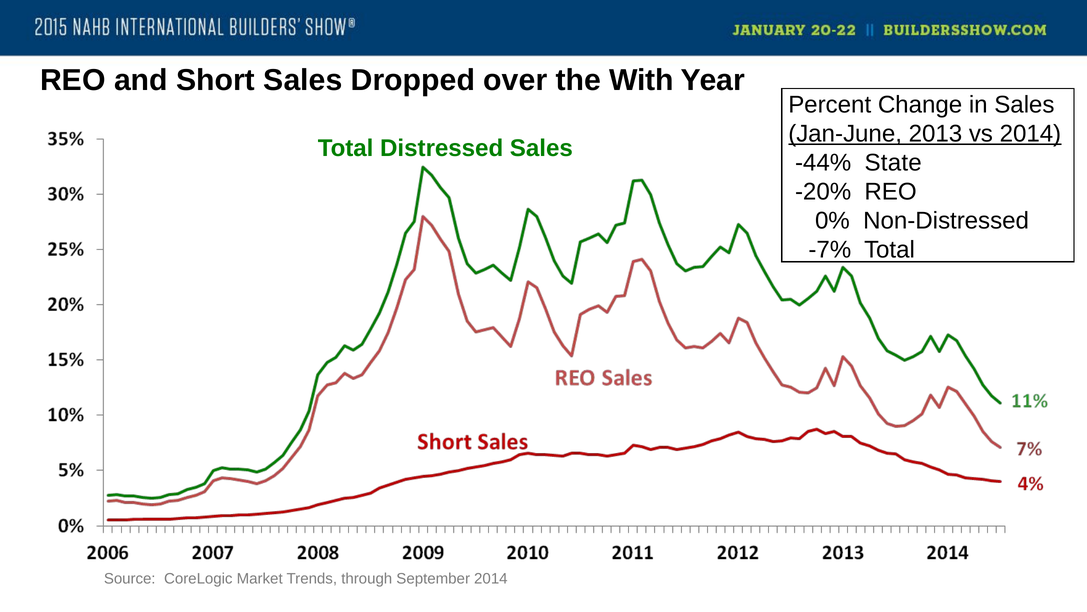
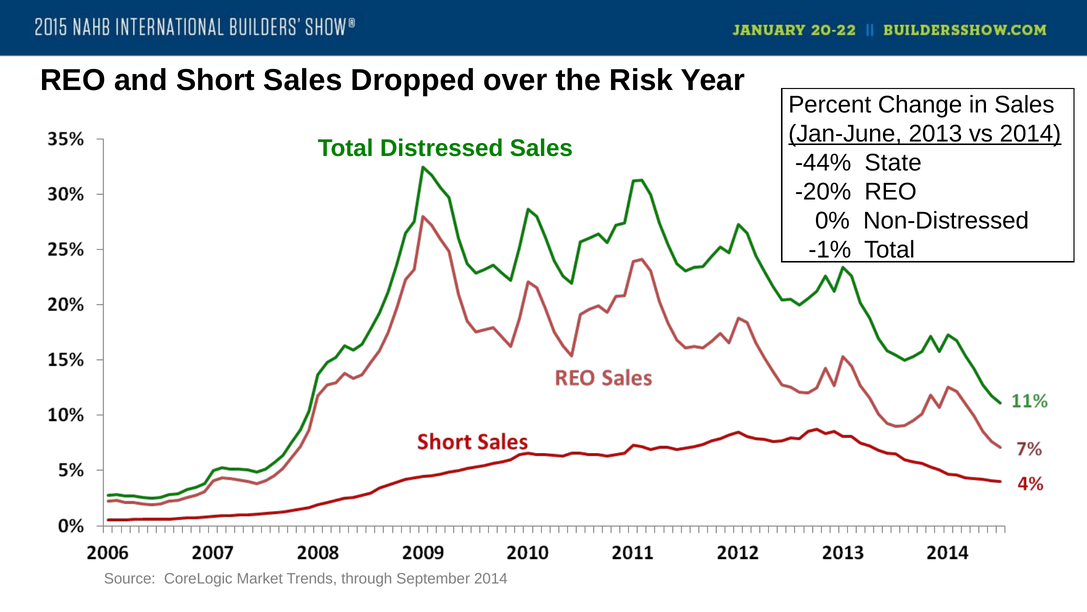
With: With -> Risk
-7%: -7% -> -1%
